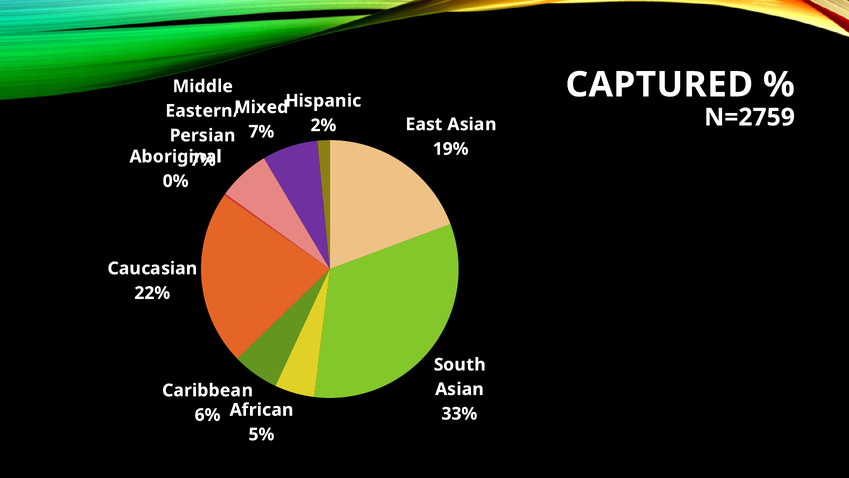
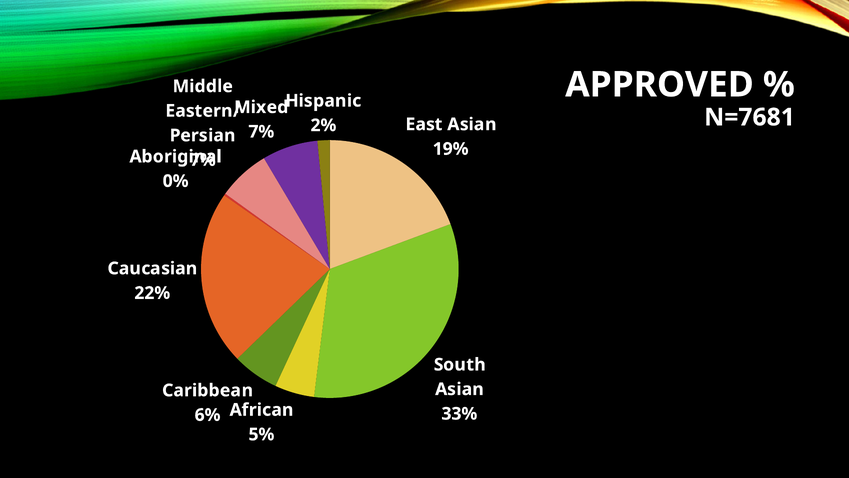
CAPTURED: CAPTURED -> APPROVED
N=2759: N=2759 -> N=7681
